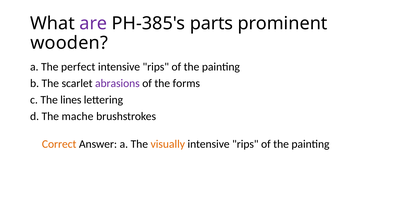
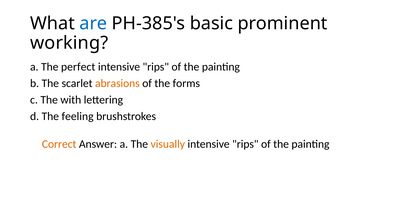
are colour: purple -> blue
parts: parts -> basic
wooden: wooden -> working
abrasions colour: purple -> orange
lines: lines -> with
mache: mache -> feeling
